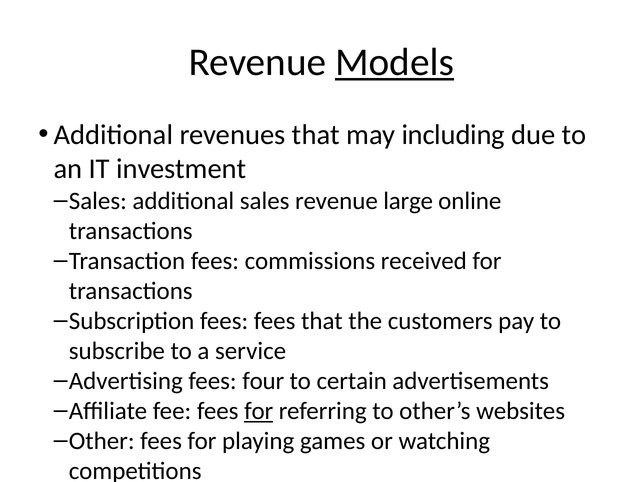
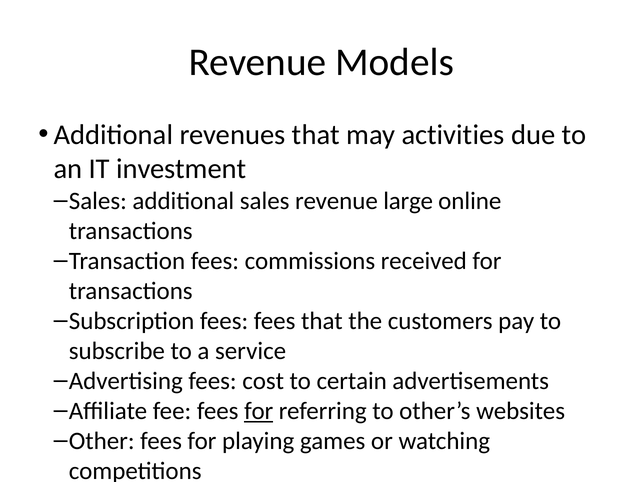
Models underline: present -> none
including: including -> activities
four: four -> cost
